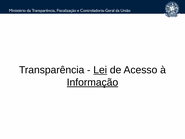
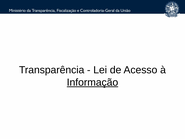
Lei underline: present -> none
